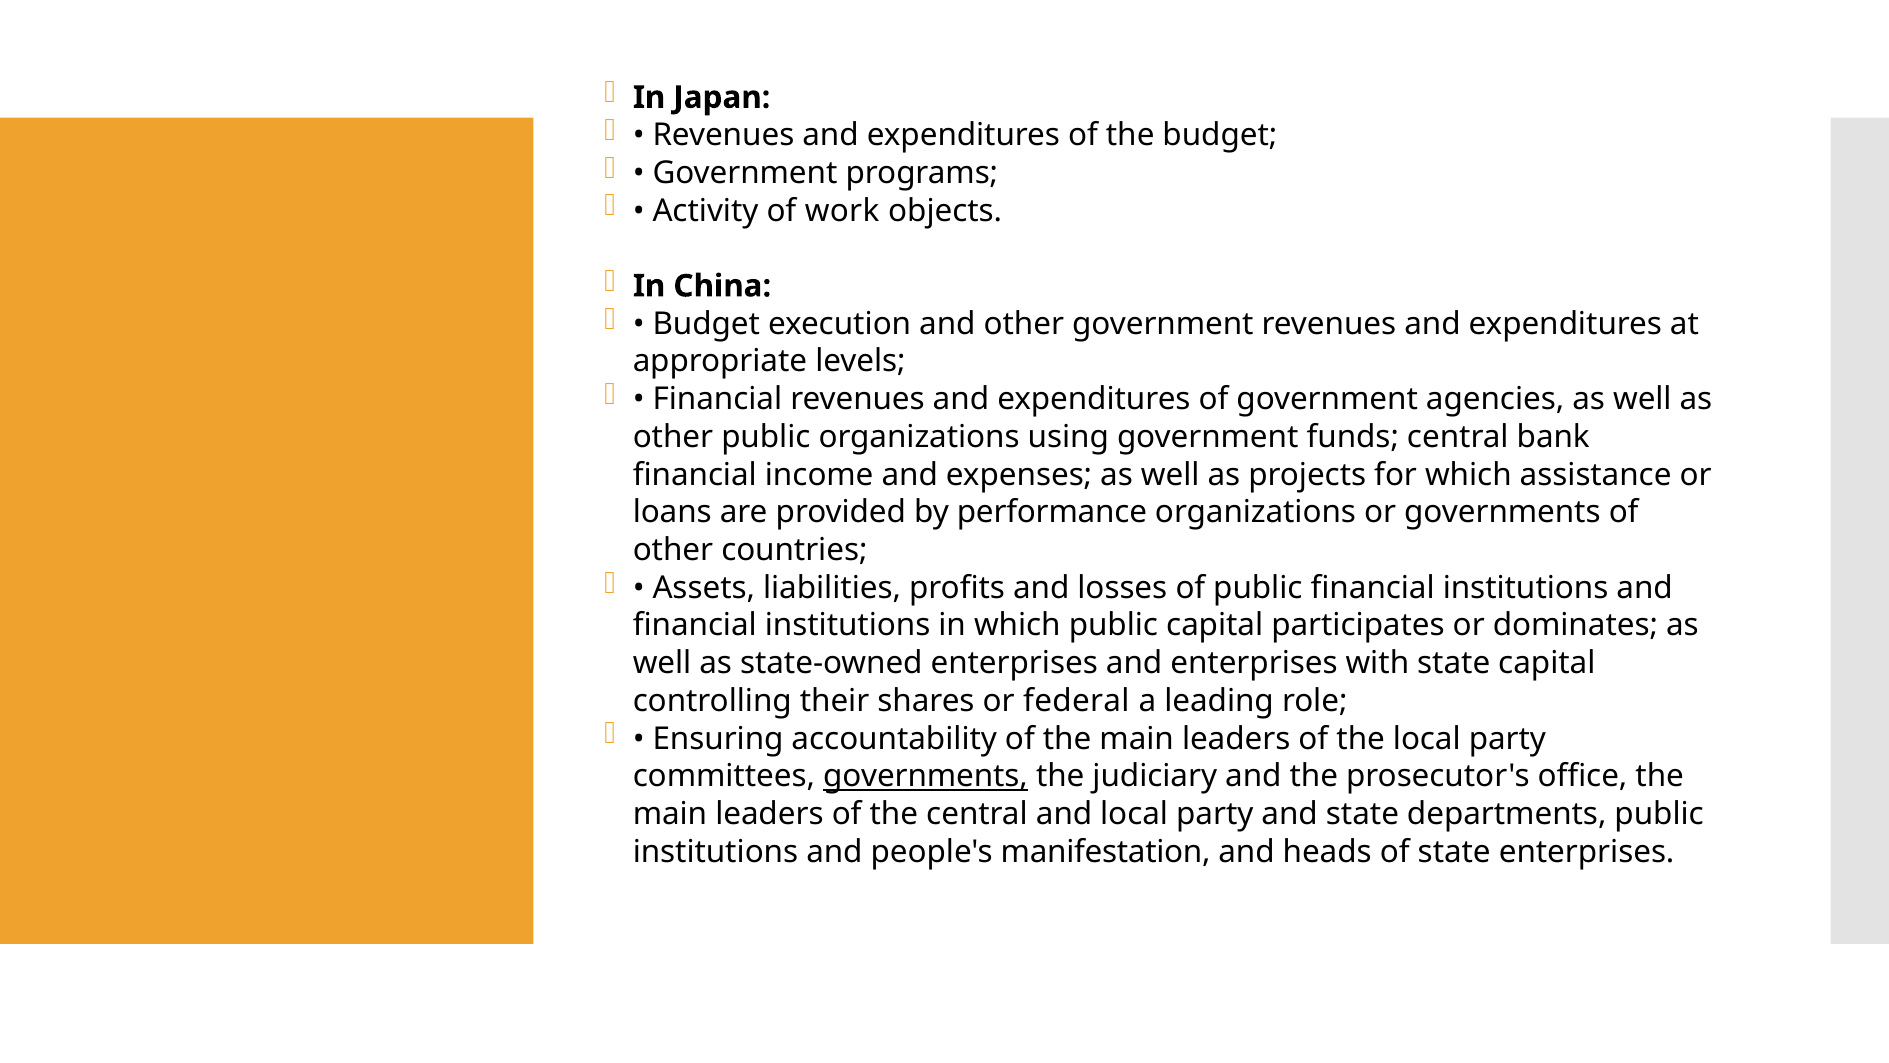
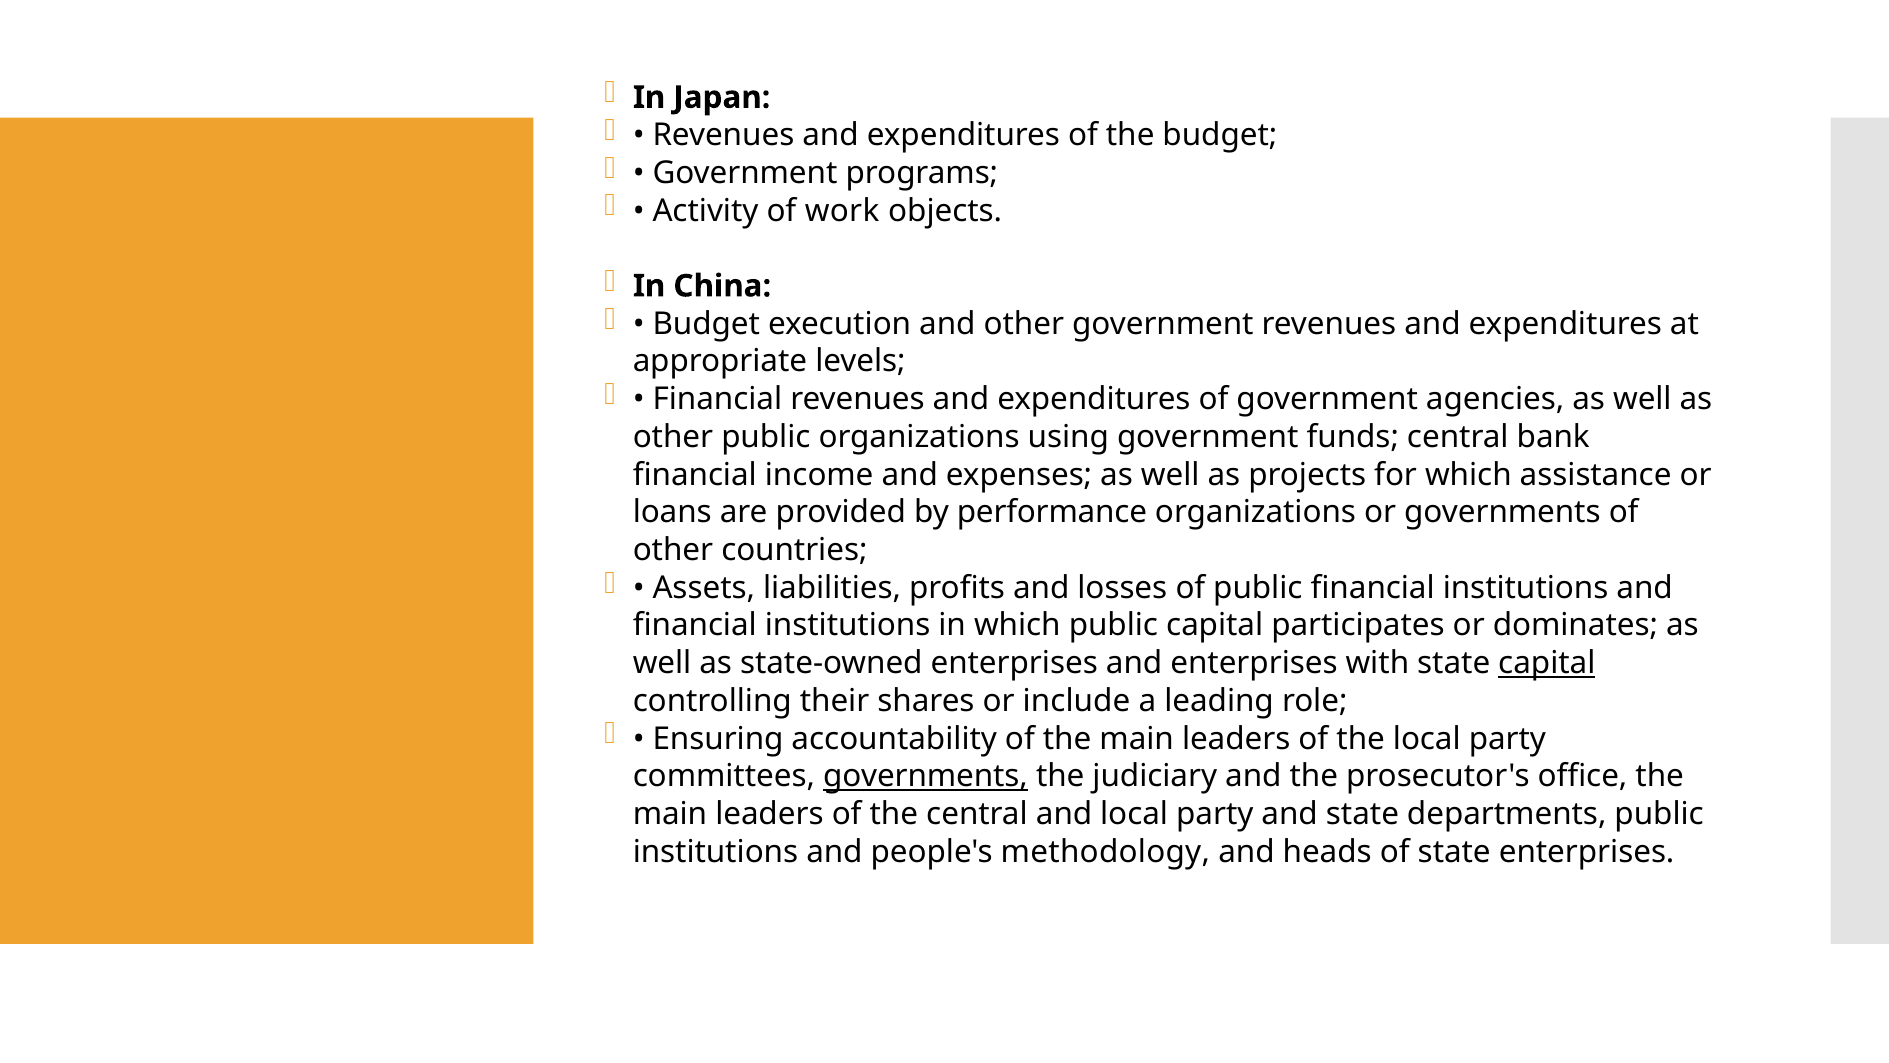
capital at (1547, 663) underline: none -> present
federal: federal -> include
manifestation: manifestation -> methodology
